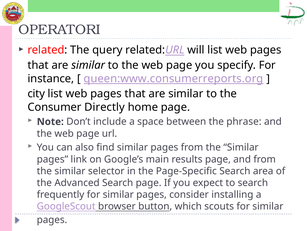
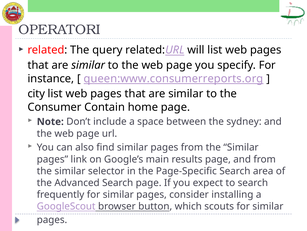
Directly: Directly -> Contain
phrase: phrase -> sydney
